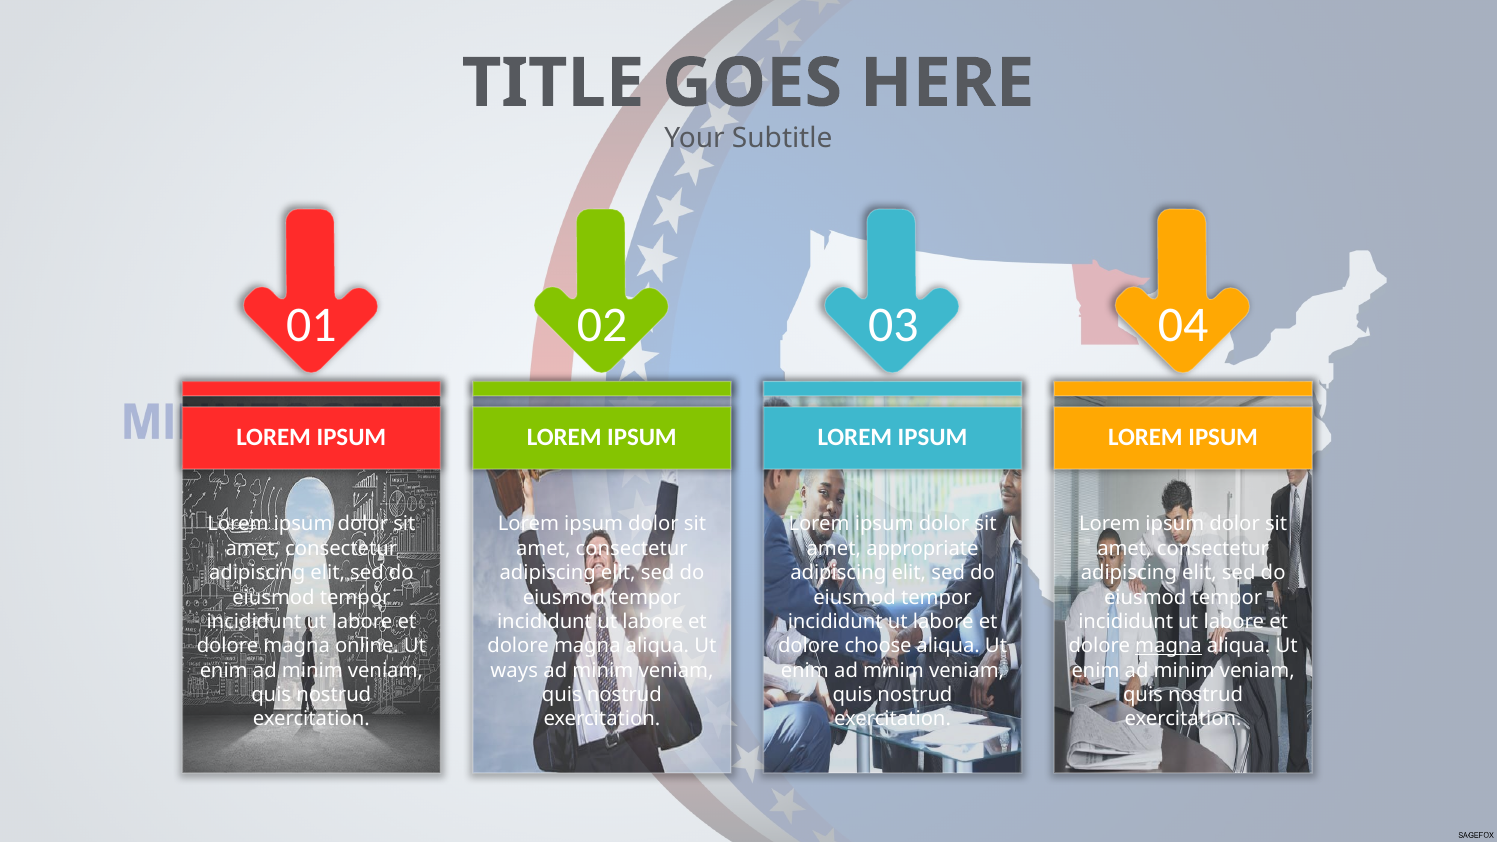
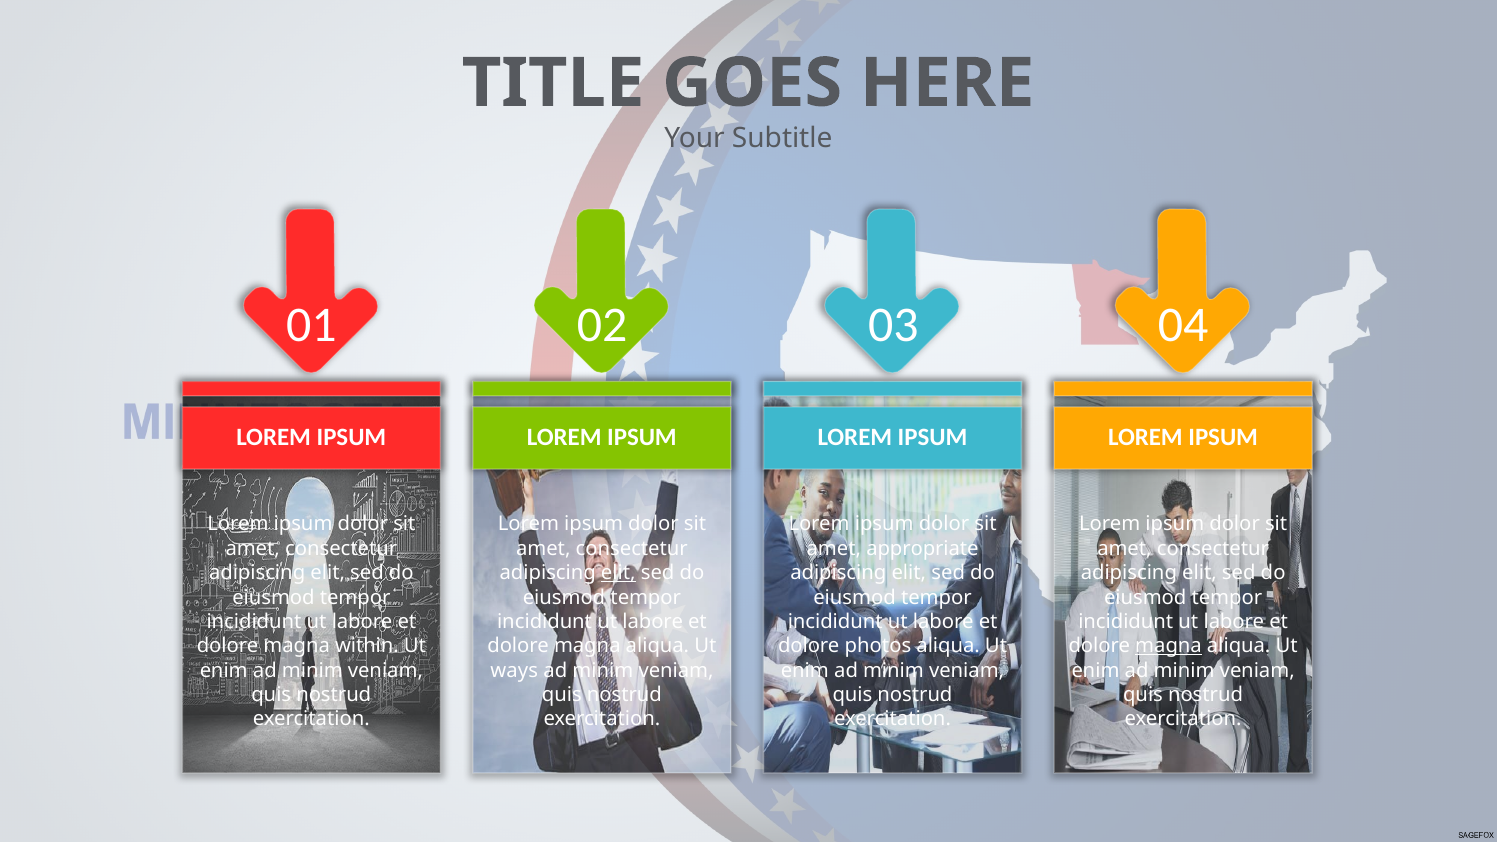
elit at (618, 573) underline: none -> present
online: online -> within
choose: choose -> photos
